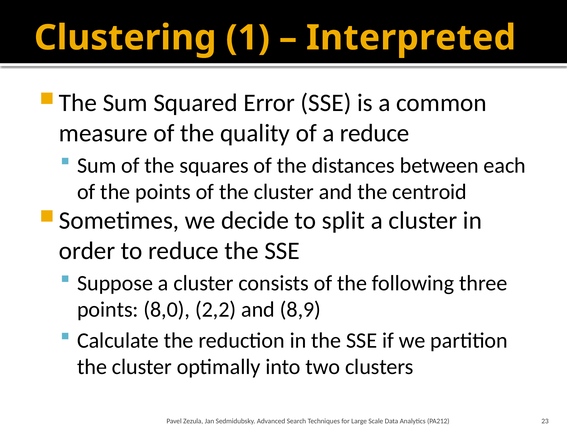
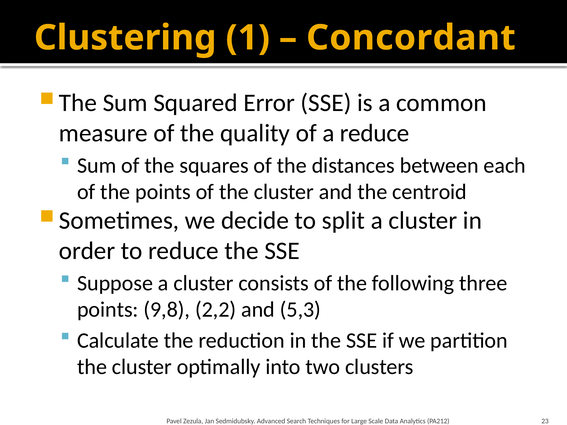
Interpreted: Interpreted -> Concordant
8,0: 8,0 -> 9,8
8,9: 8,9 -> 5,3
